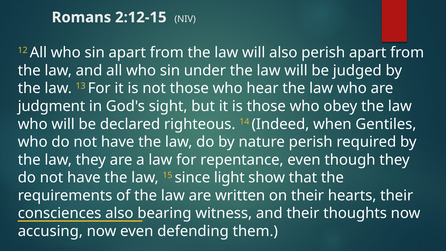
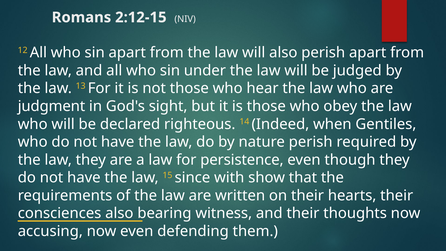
repentance: repentance -> persistence
light: light -> with
